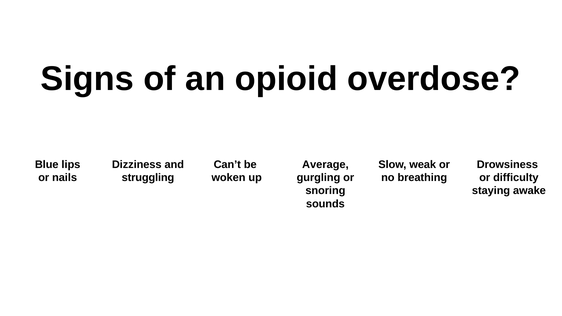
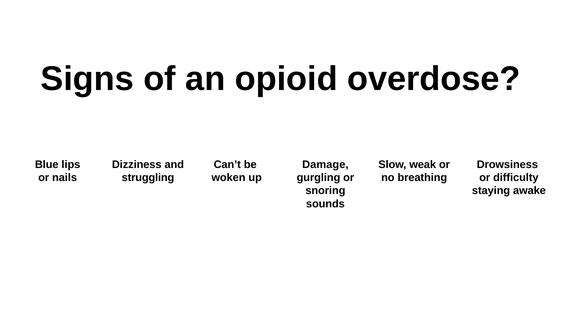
Average: Average -> Damage
